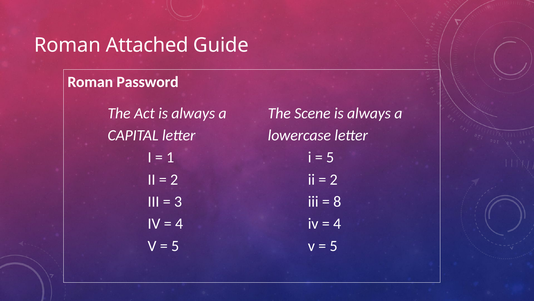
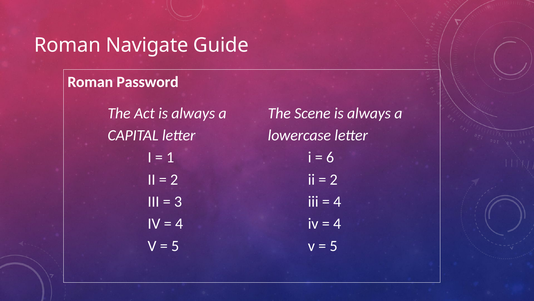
Attached: Attached -> Navigate
5 at (330, 157): 5 -> 6
8 at (337, 201): 8 -> 4
